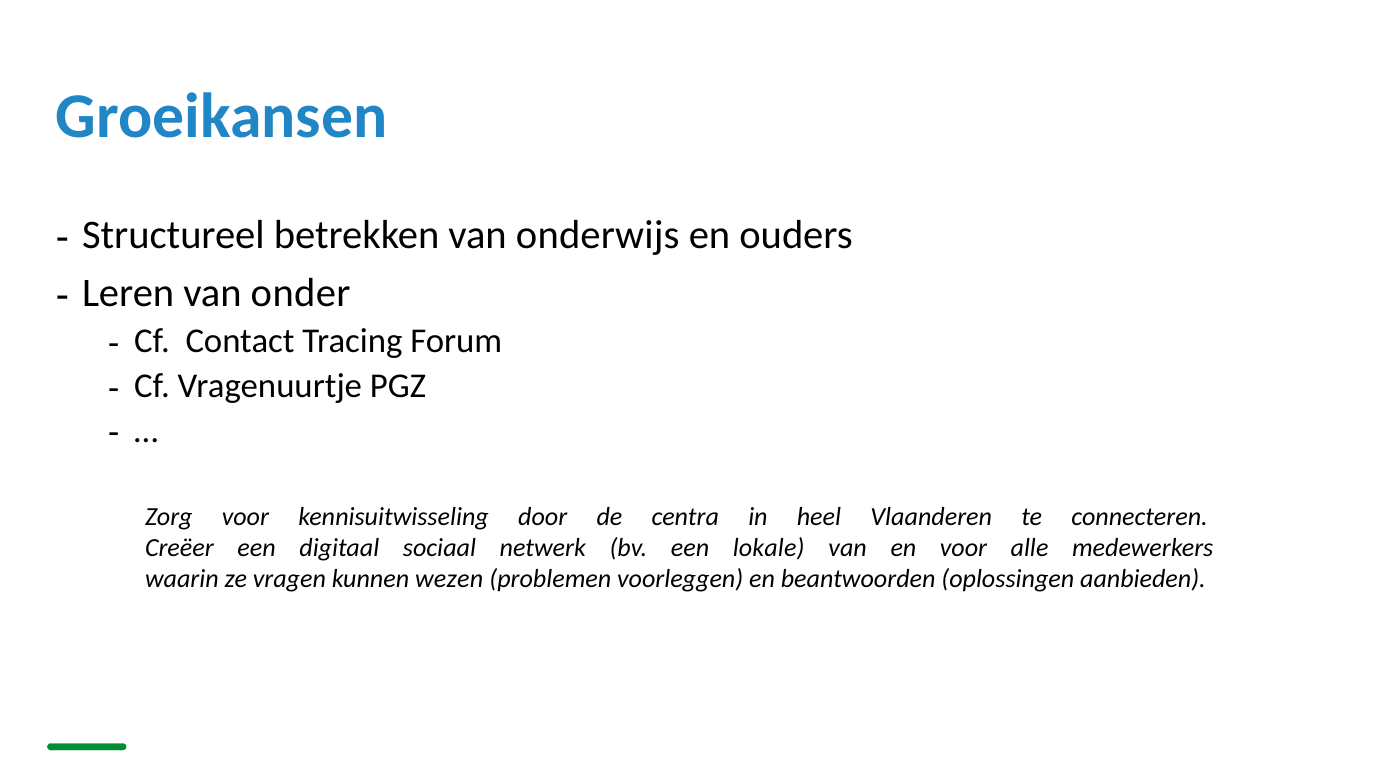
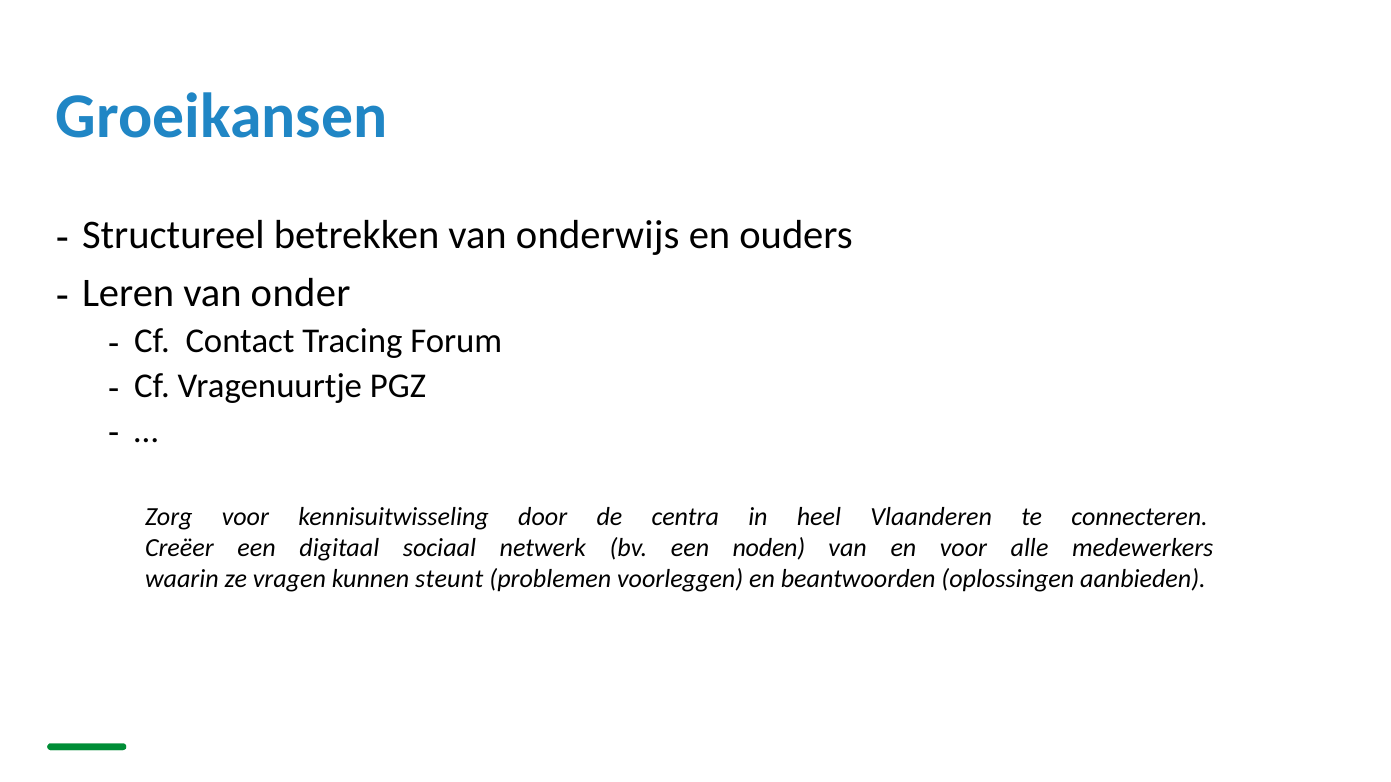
lokale: lokale -> noden
wezen: wezen -> steunt
